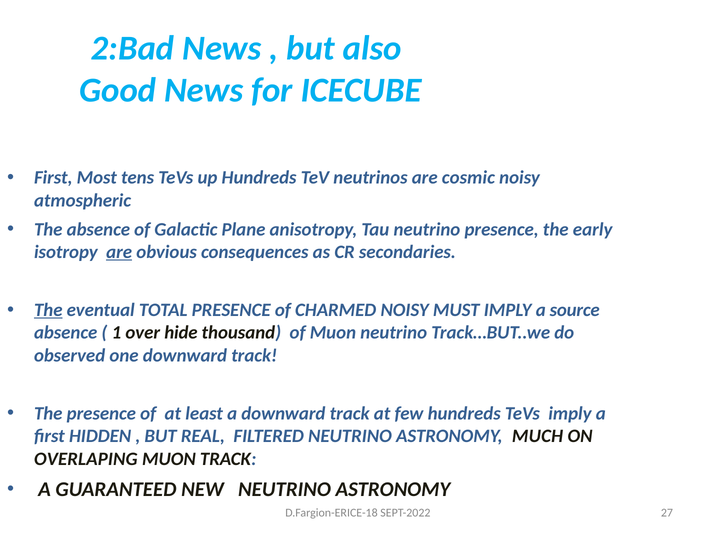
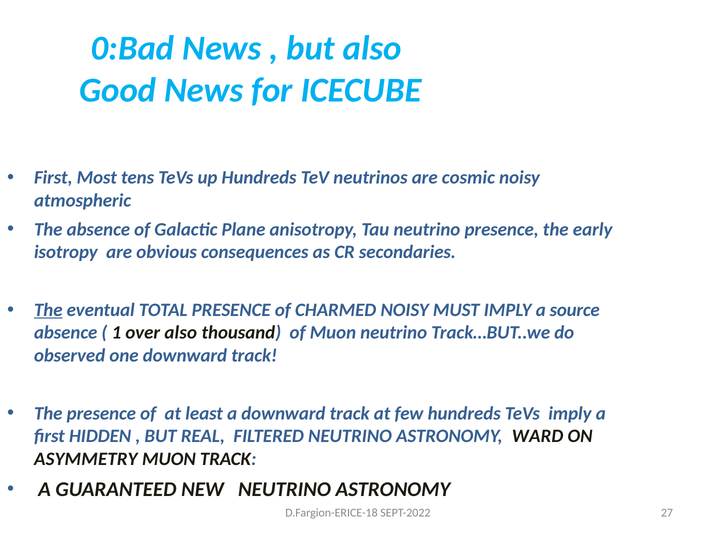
2:Bad: 2:Bad -> 0:Bad
are at (119, 252) underline: present -> none
over hide: hide -> also
MUCH: MUCH -> WARD
OVERLAPING: OVERLAPING -> ASYMMETRY
